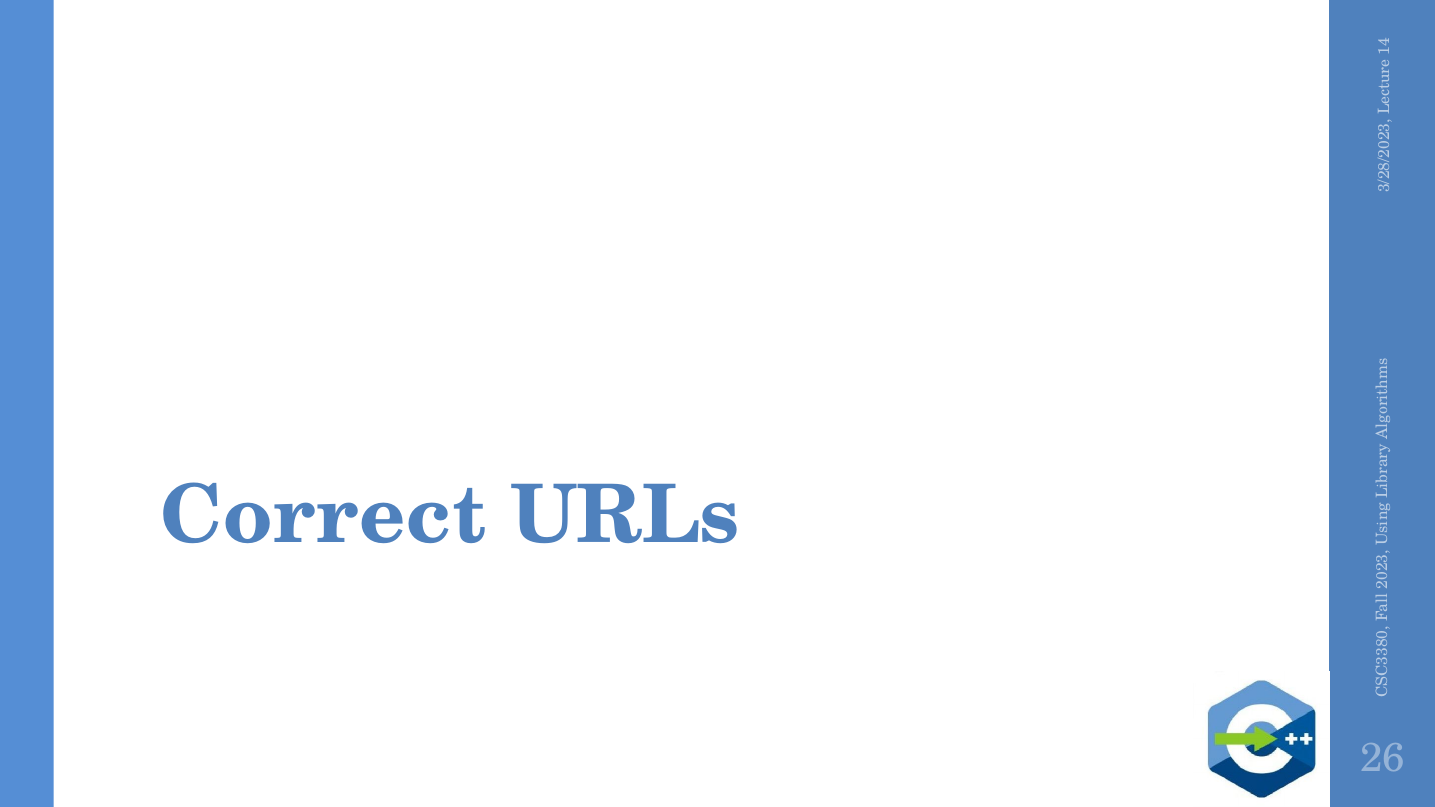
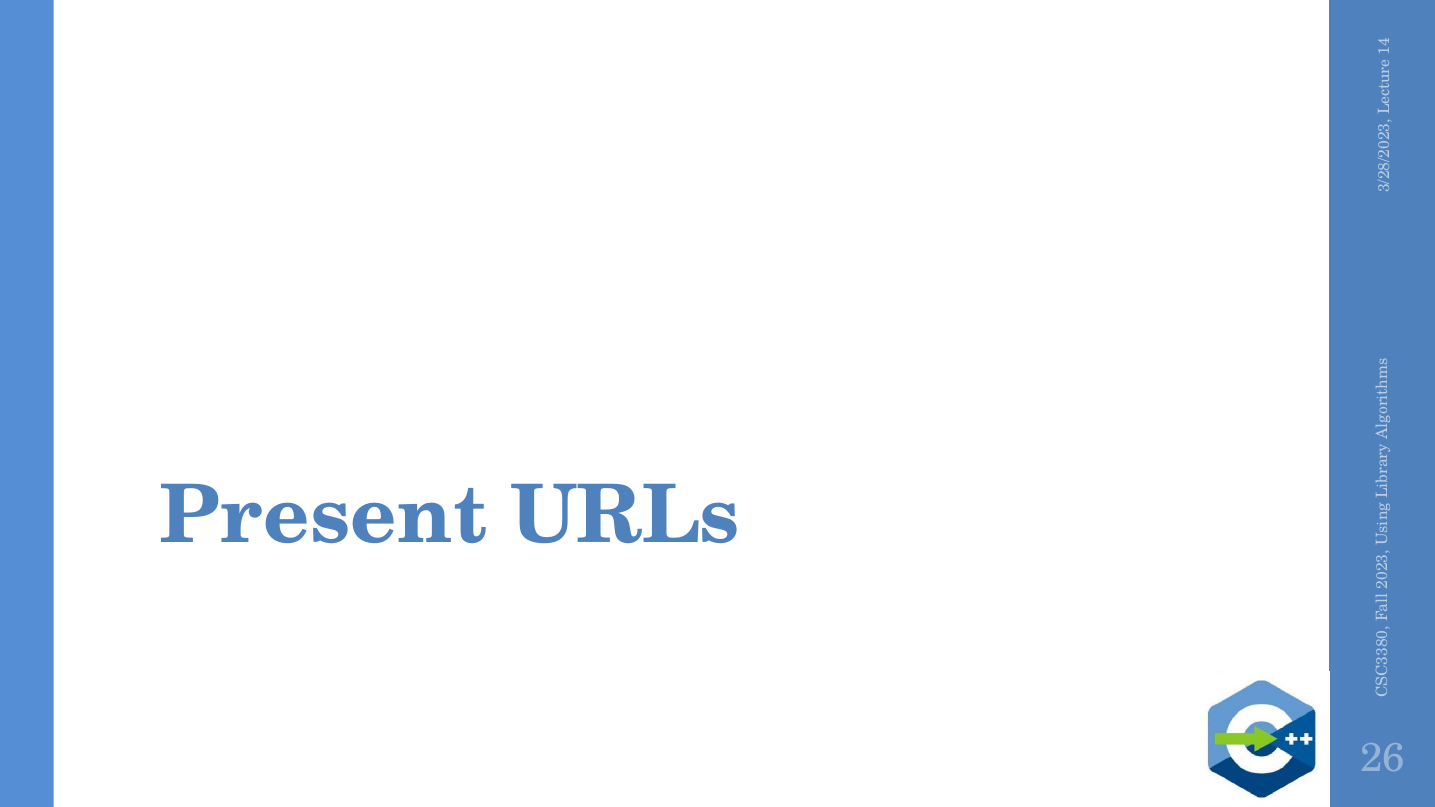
Correct: Correct -> Present
